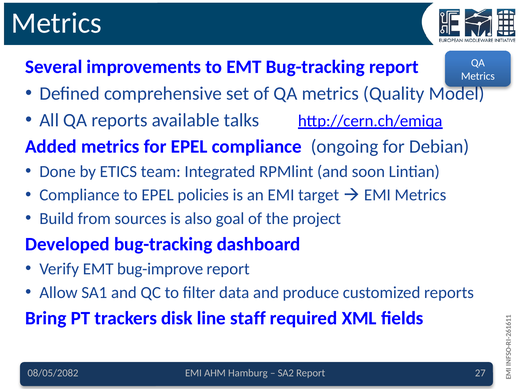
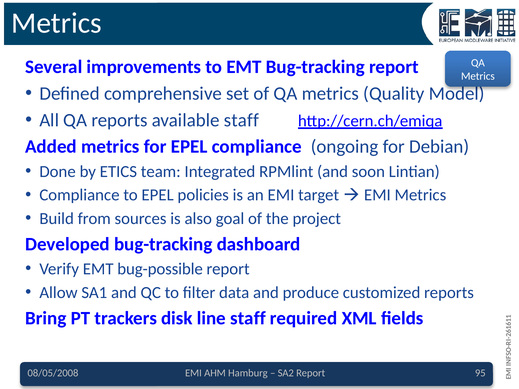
available talks: talks -> staff
bug-improve: bug-improve -> bug-possible
08/05/2082: 08/05/2082 -> 08/05/2008
27: 27 -> 95
